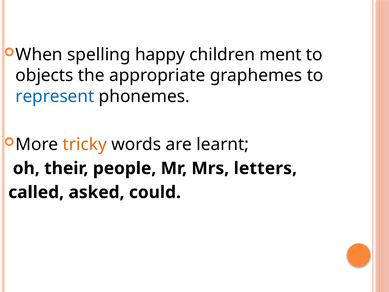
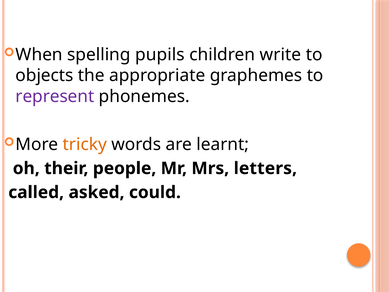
happy: happy -> pupils
ment: ment -> write
represent colour: blue -> purple
